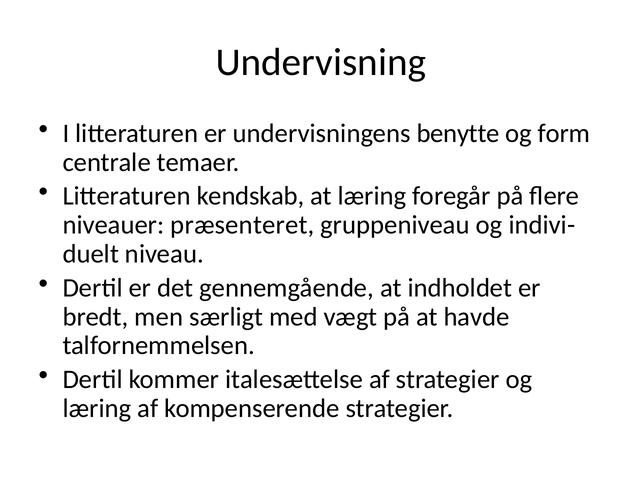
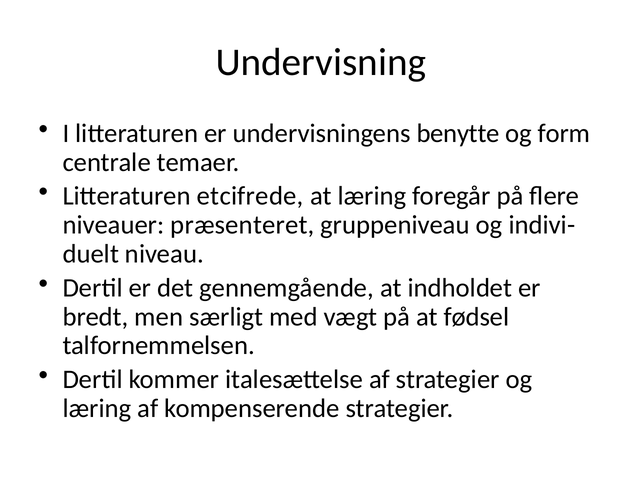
kendskab: kendskab -> etcifrede
havde: havde -> fødsel
